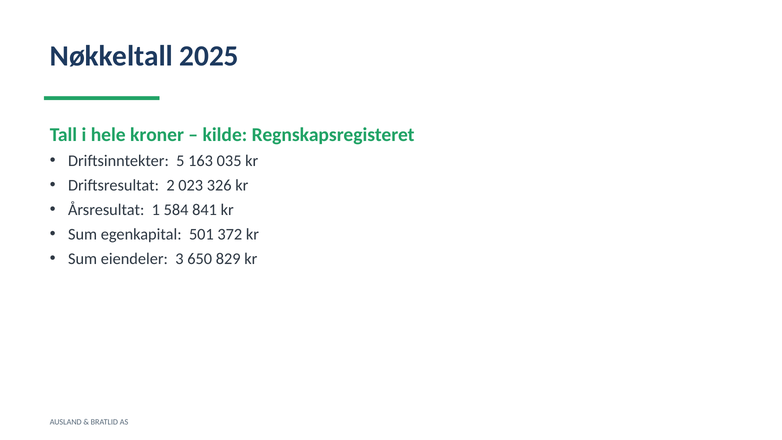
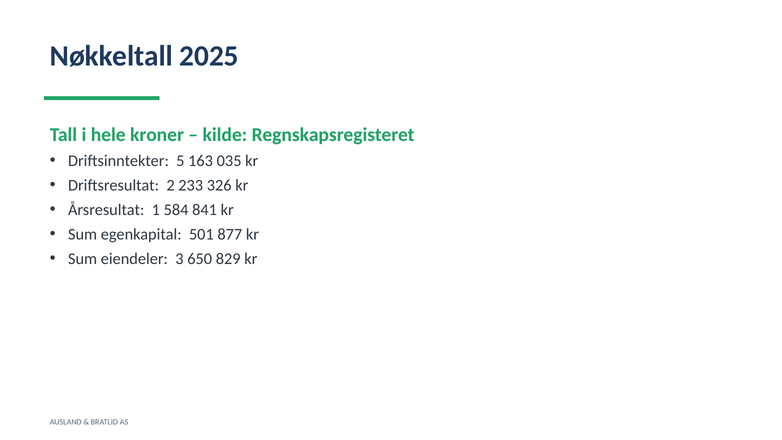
023: 023 -> 233
372: 372 -> 877
